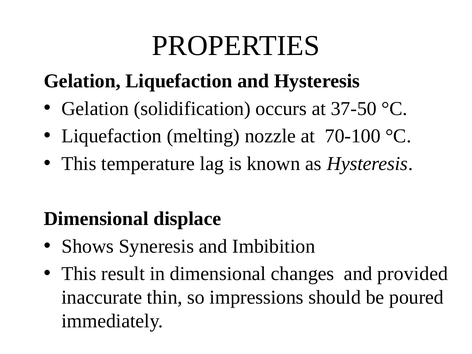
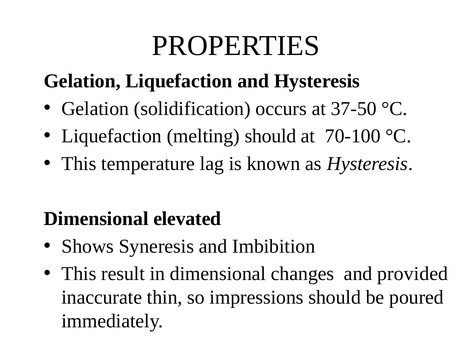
melting nozzle: nozzle -> should
displace: displace -> elevated
